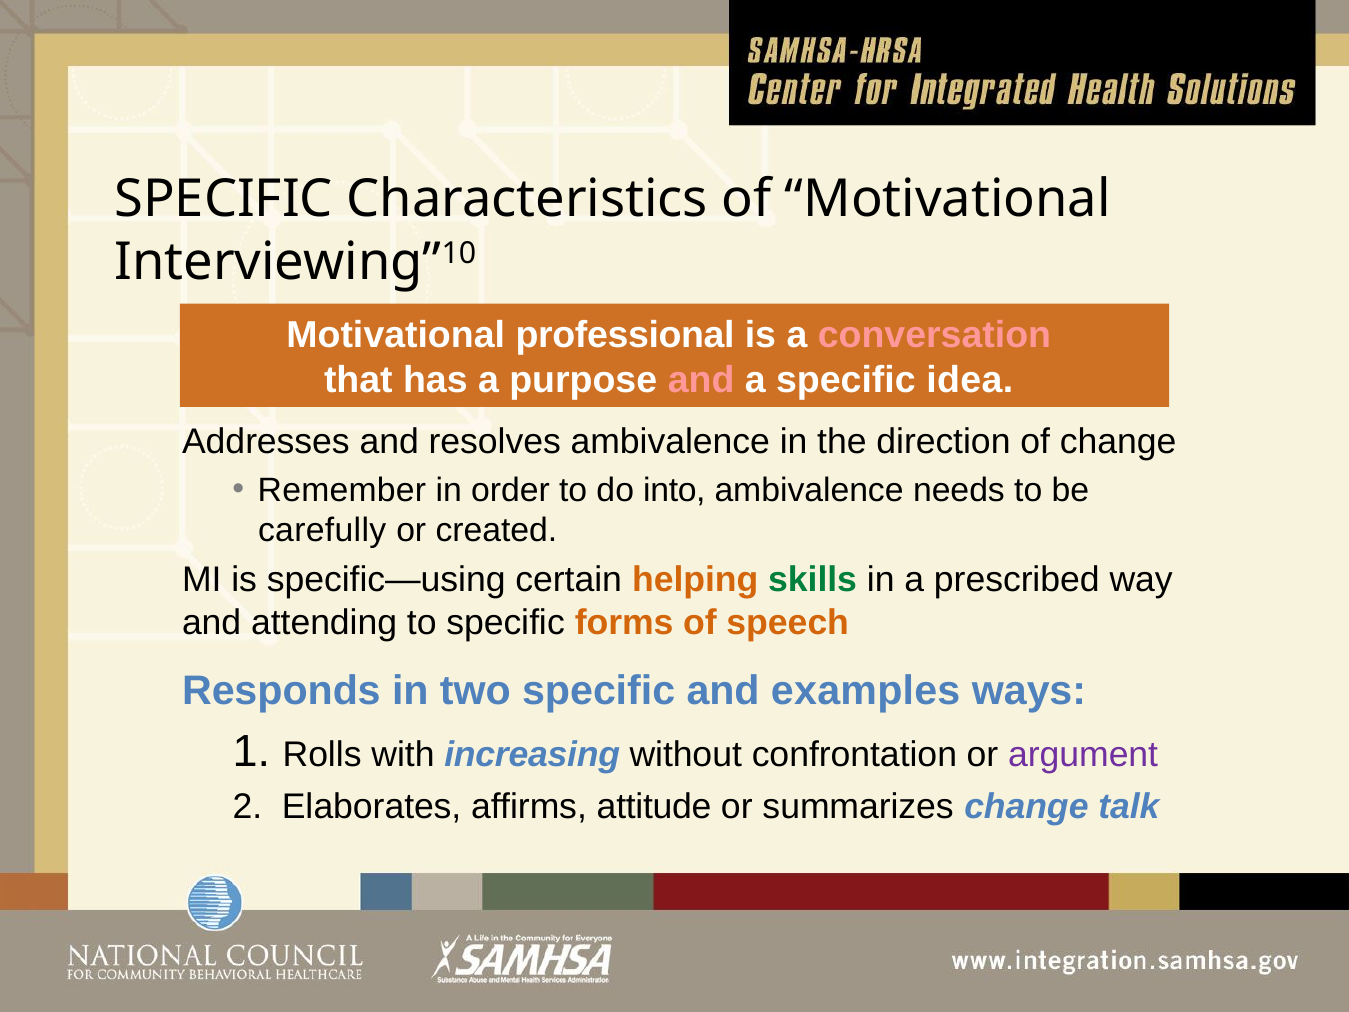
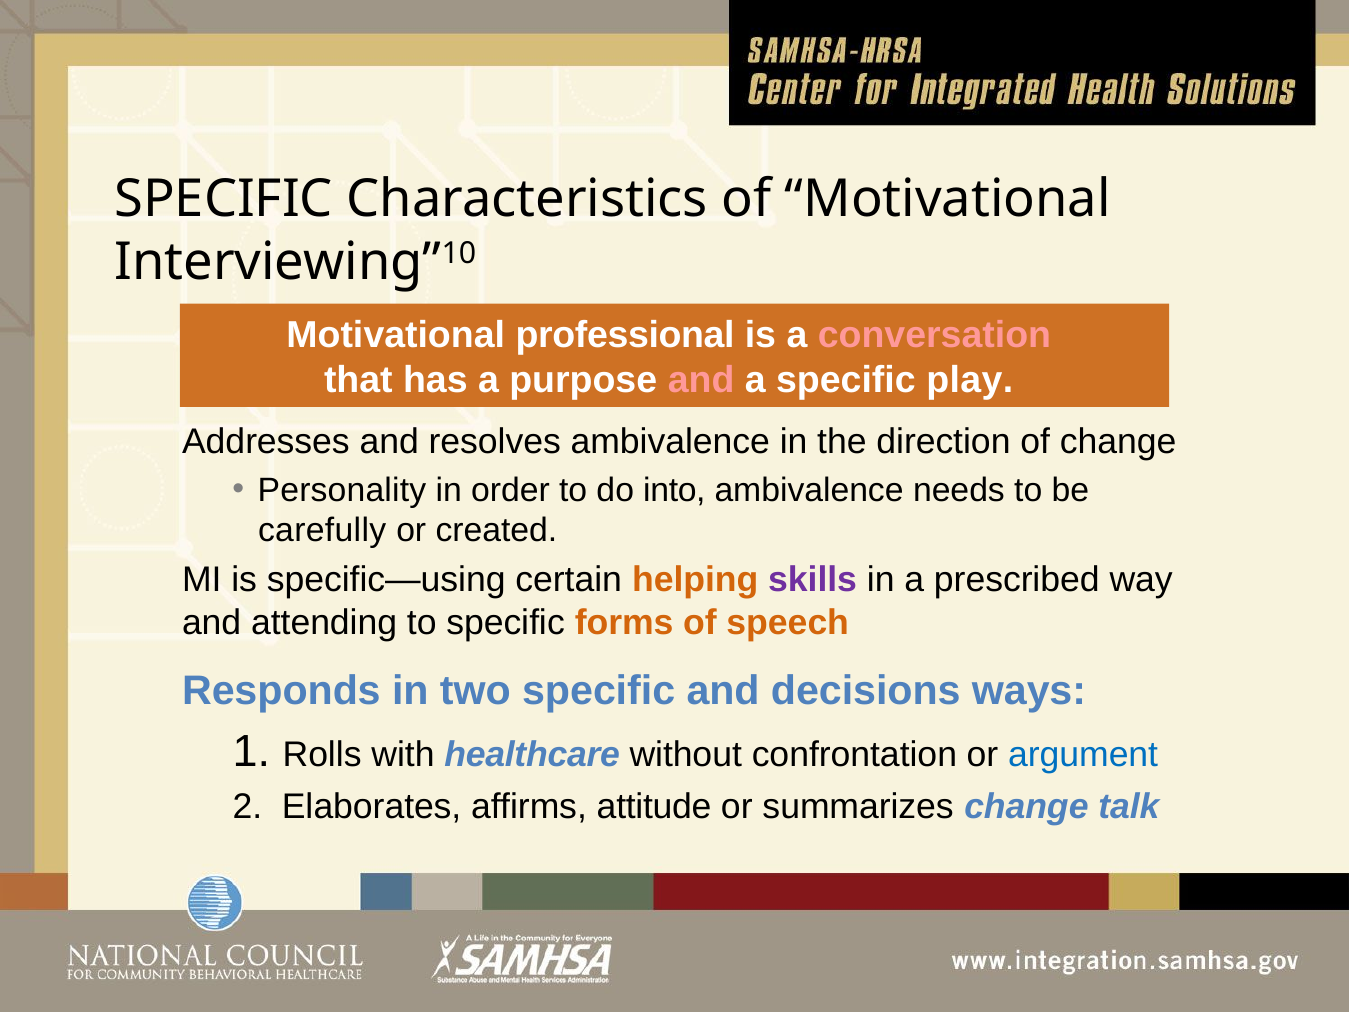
idea: idea -> play
Remember: Remember -> Personality
skills colour: green -> purple
examples: examples -> decisions
increasing: increasing -> healthcare
argument colour: purple -> blue
